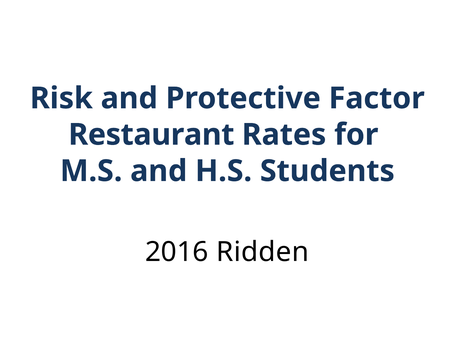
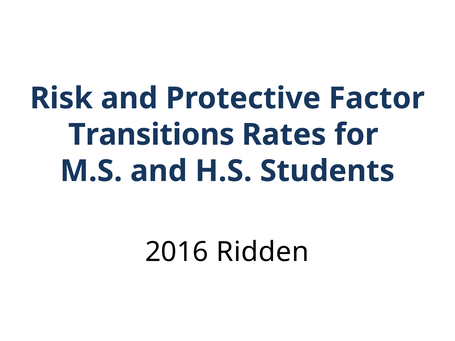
Restaurant: Restaurant -> Transitions
